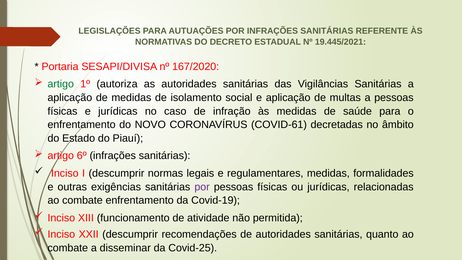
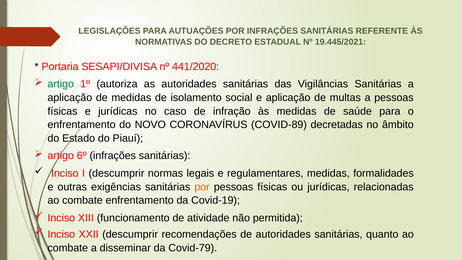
167/2020: 167/2020 -> 441/2020
COVID-61: COVID-61 -> COVID-89
por at (202, 187) colour: purple -> orange
Covid-25: Covid-25 -> Covid-79
